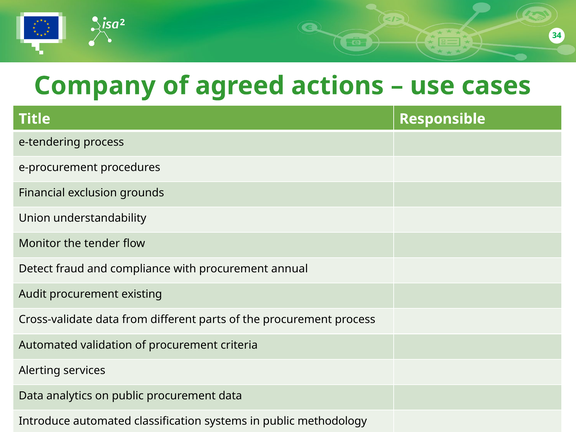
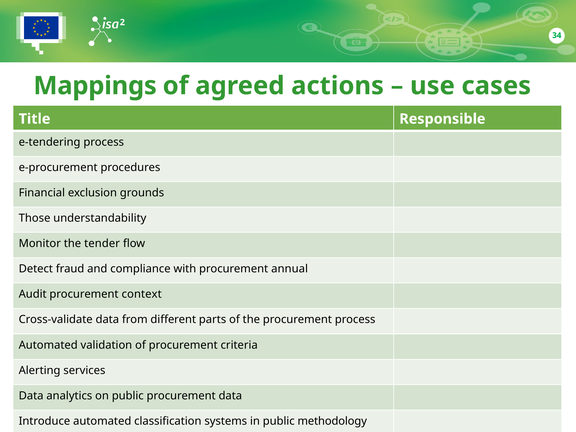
Company: Company -> Mappings
Union: Union -> Those
existing: existing -> context
